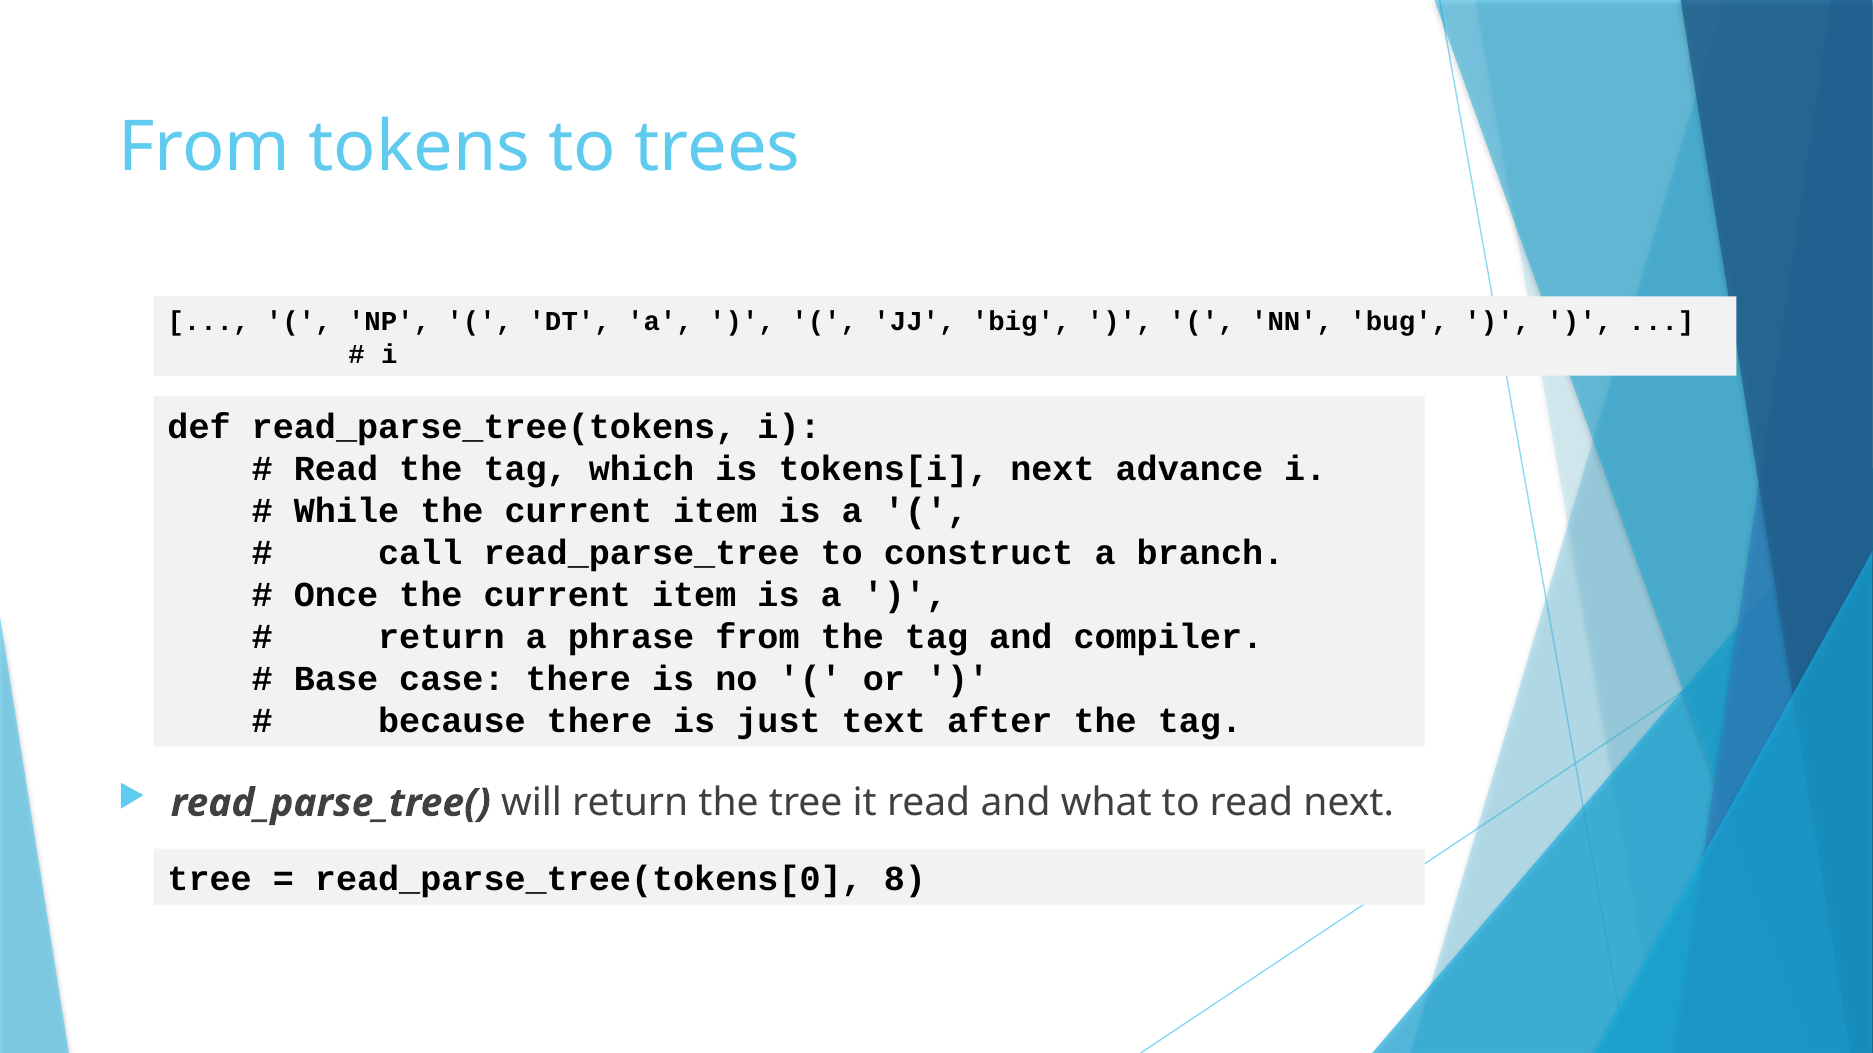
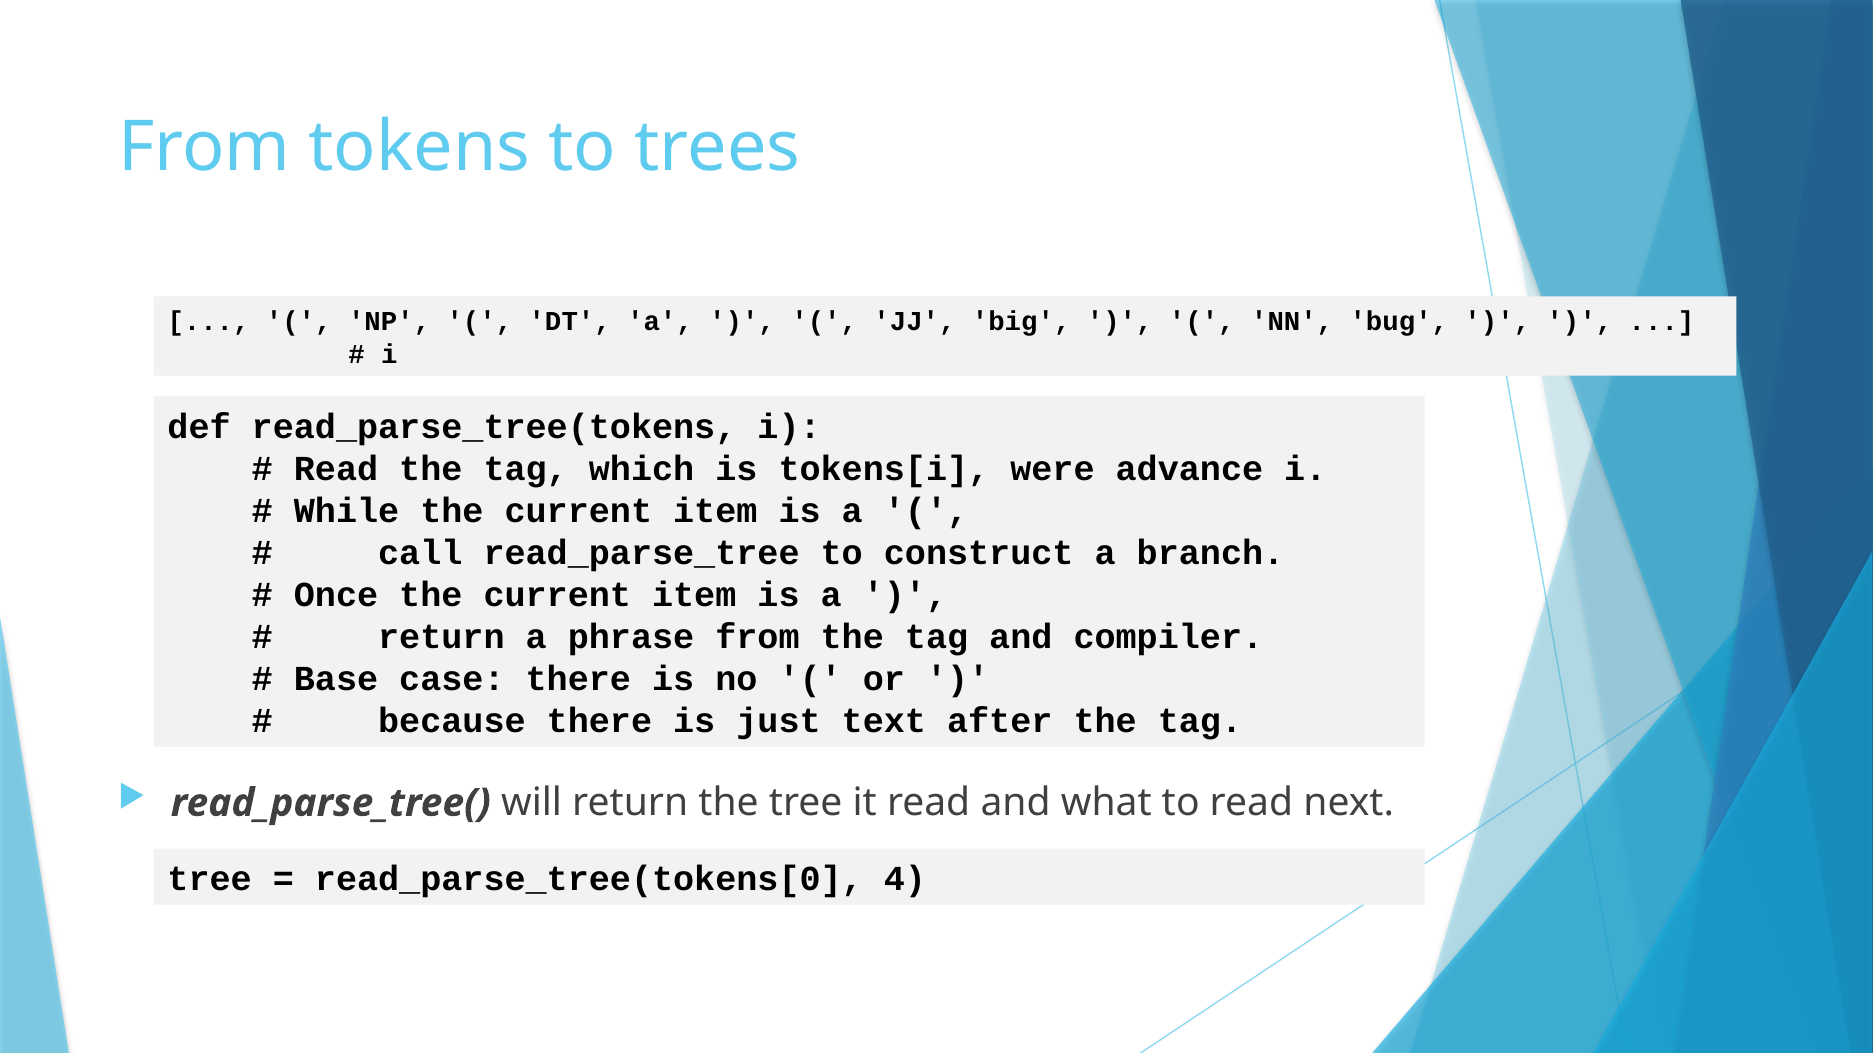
tokens[i next: next -> were
8: 8 -> 4
